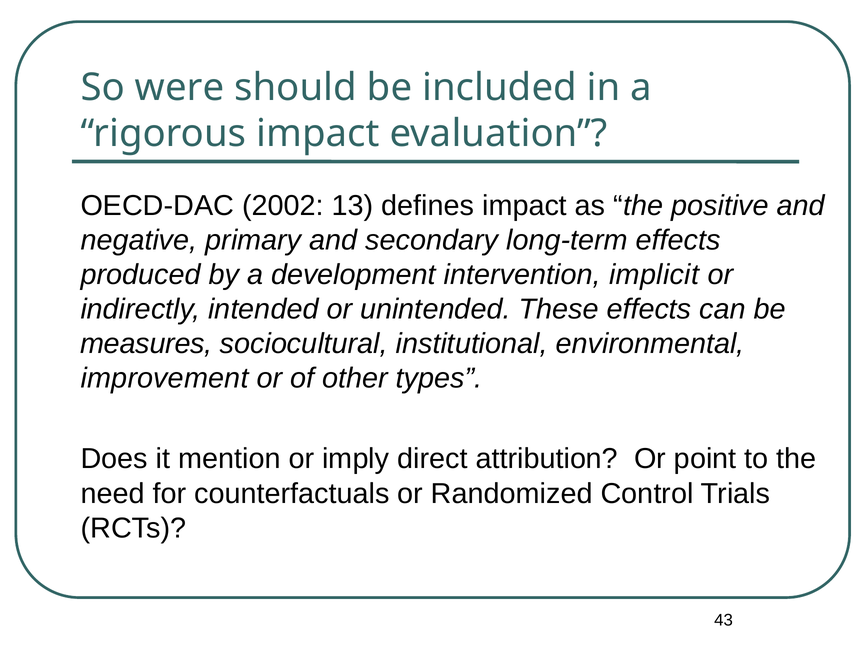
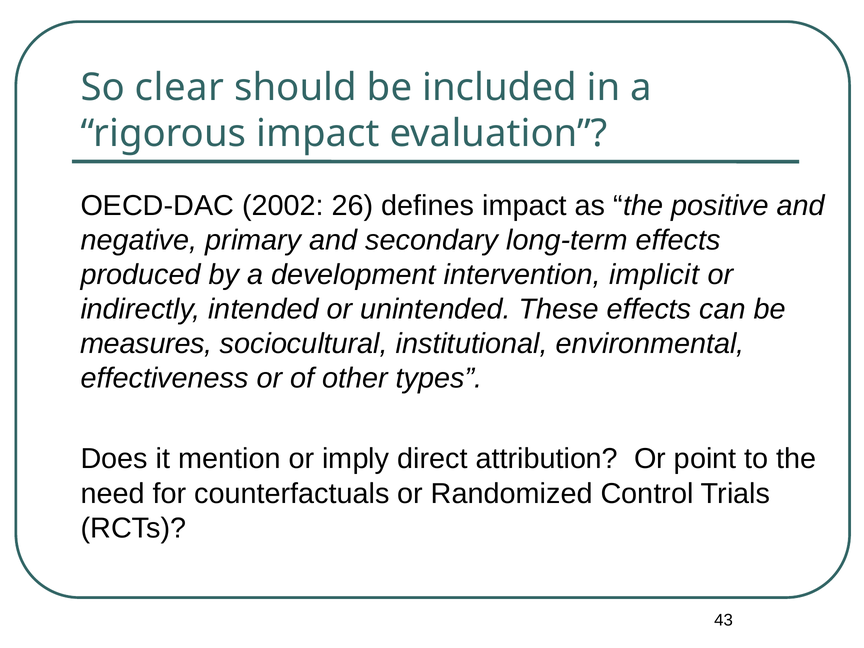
were: were -> clear
13: 13 -> 26
improvement: improvement -> effectiveness
